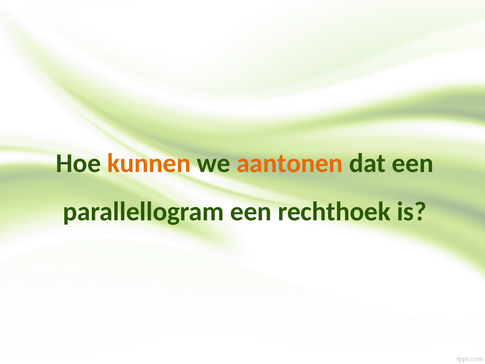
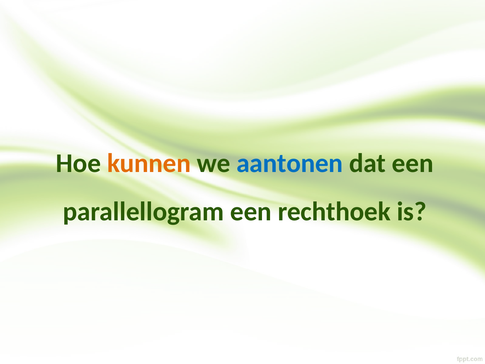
aantonen colour: orange -> blue
